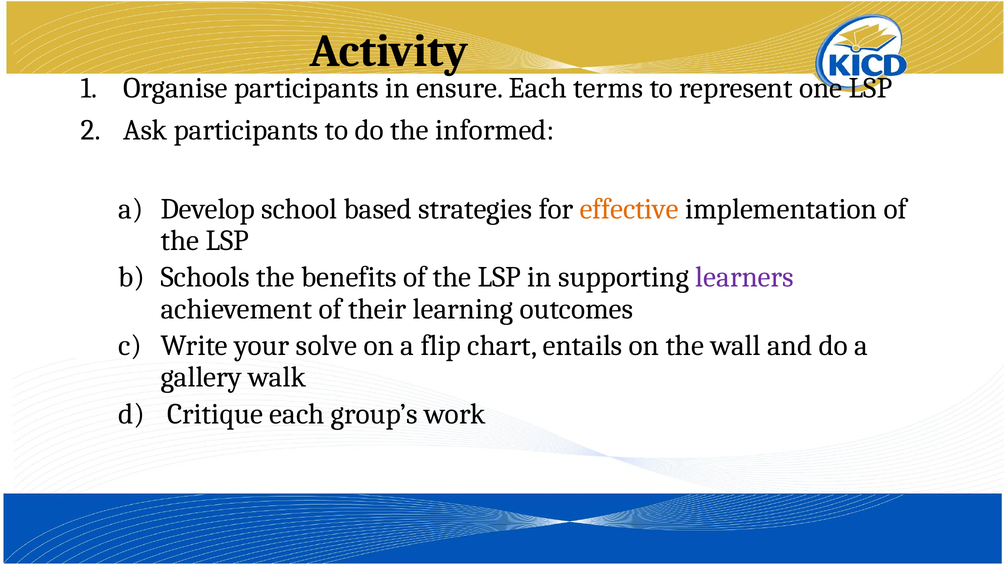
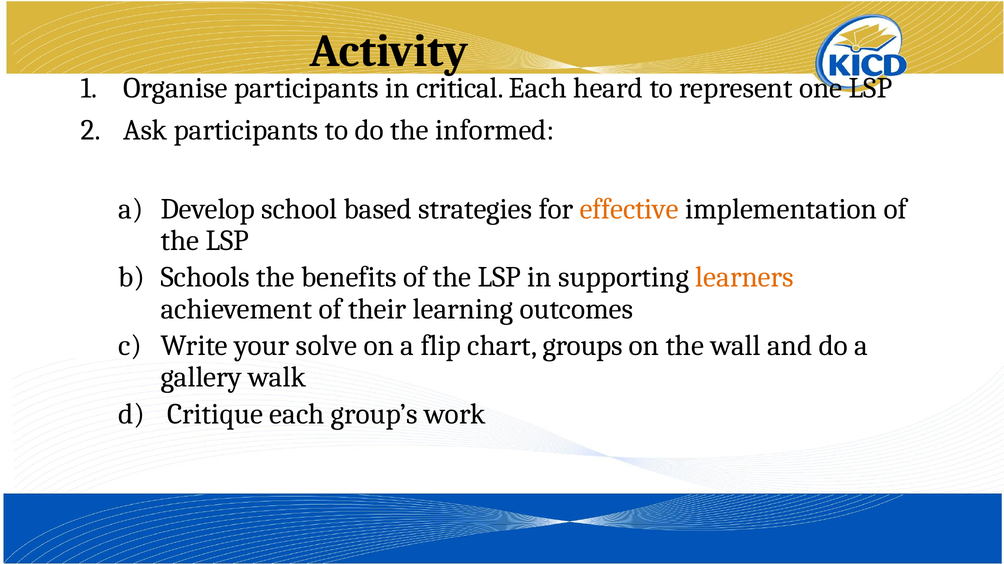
ensure: ensure -> critical
terms: terms -> heard
learners colour: purple -> orange
entails: entails -> groups
